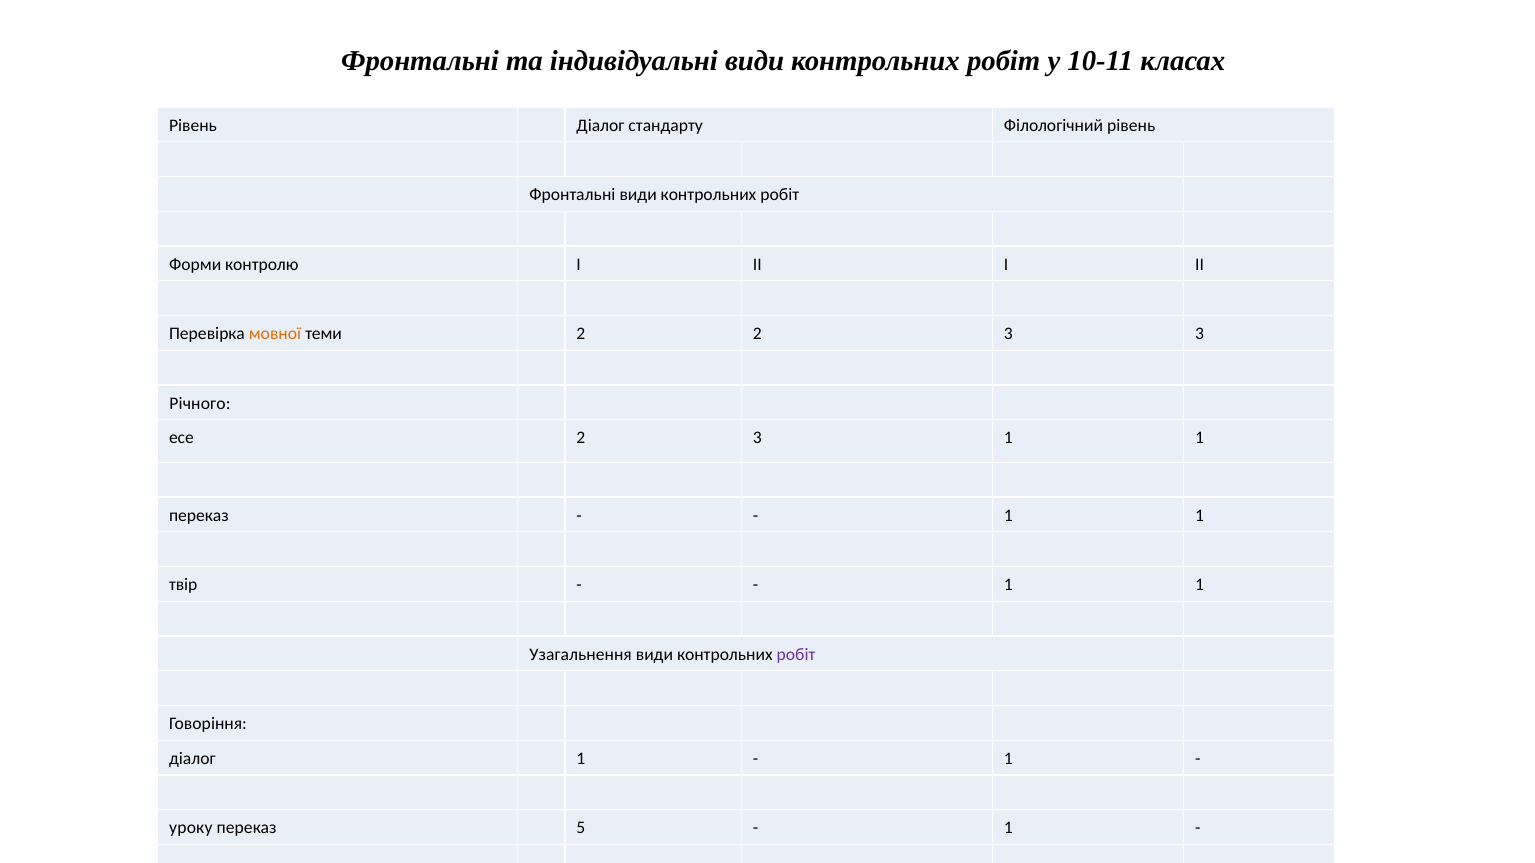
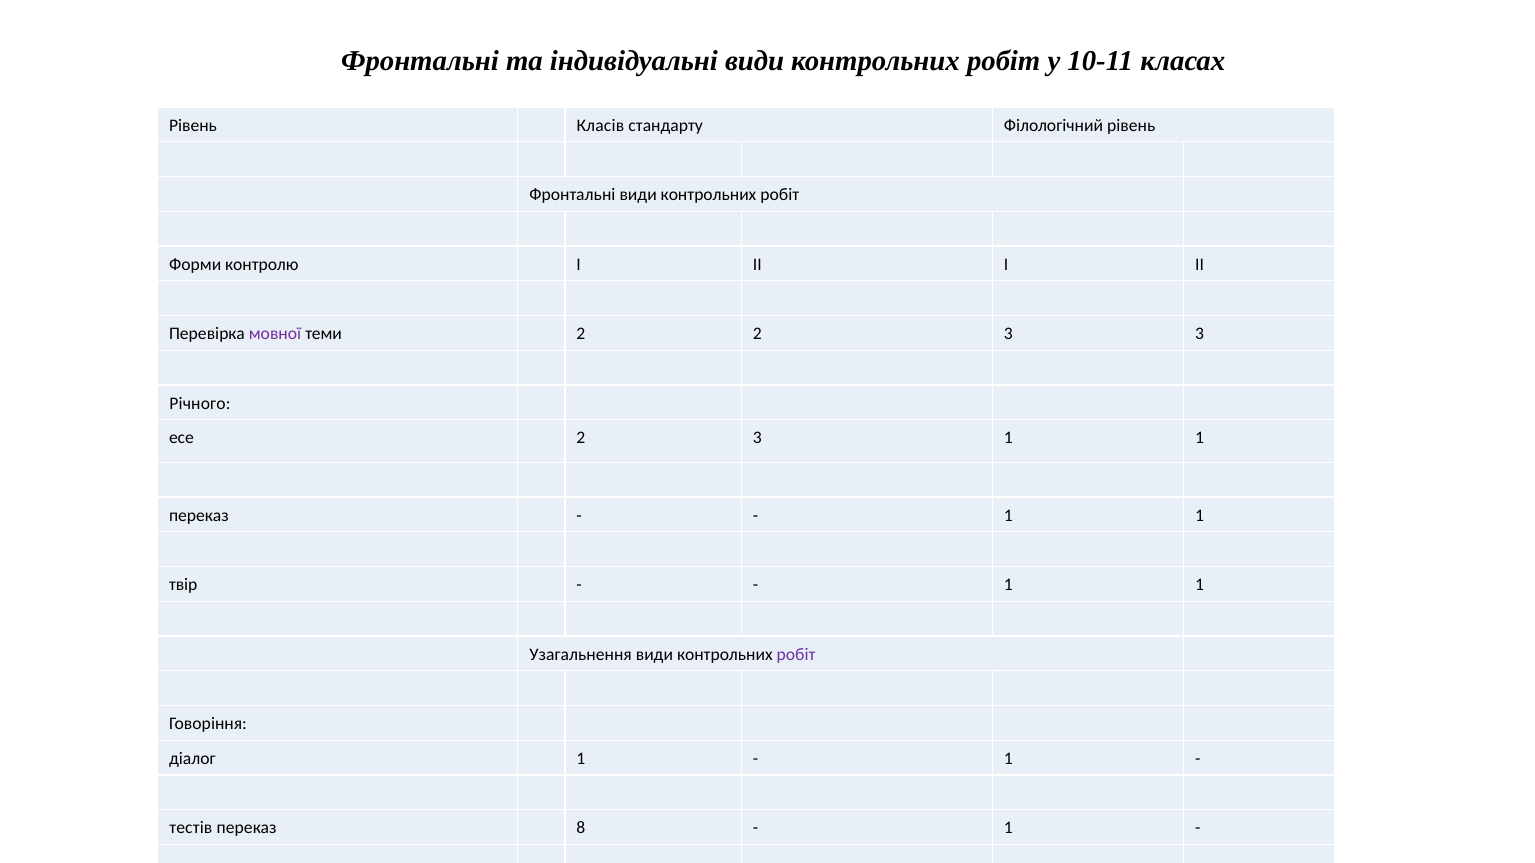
Рівень Діалог: Діалог -> Класів
мовної colour: orange -> purple
уроку: уроку -> тестів
5: 5 -> 8
